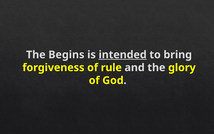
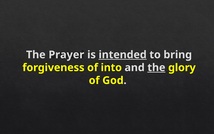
Begins: Begins -> Prayer
rule: rule -> into
the at (156, 67) underline: none -> present
